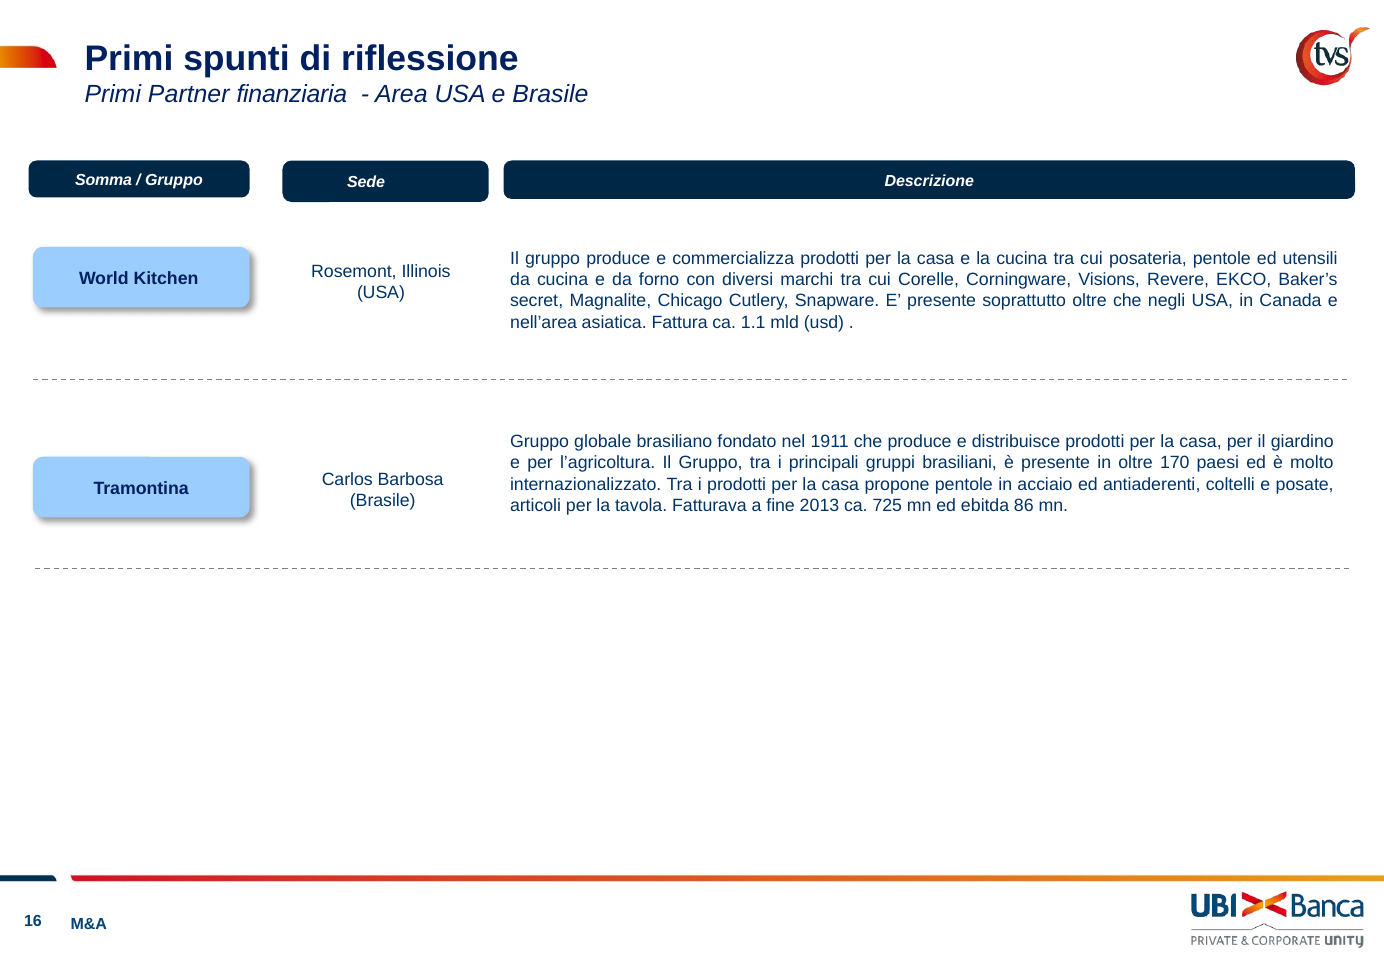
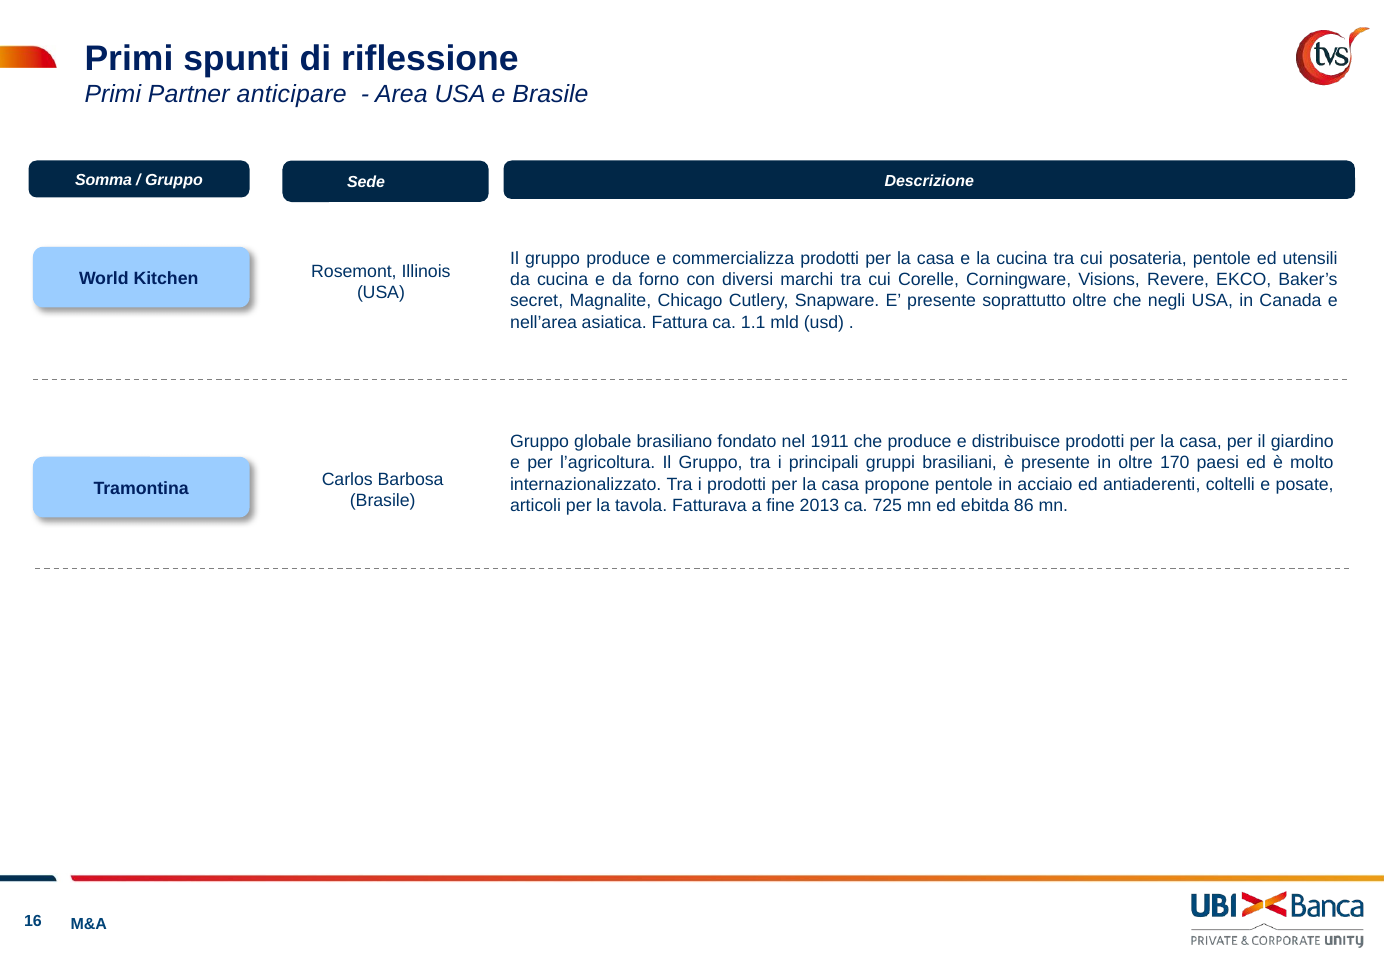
finanziaria: finanziaria -> anticipare
